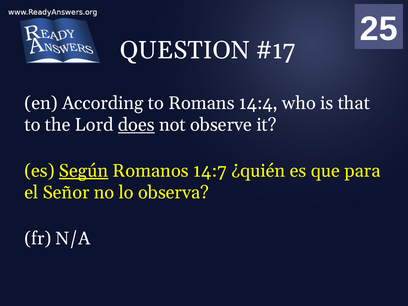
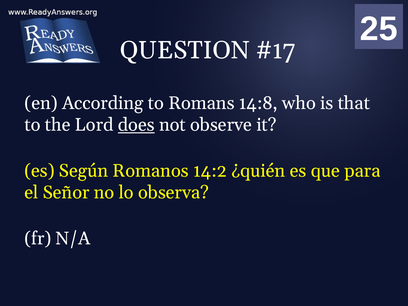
14:4: 14:4 -> 14:8
Según underline: present -> none
14:7: 14:7 -> 14:2
